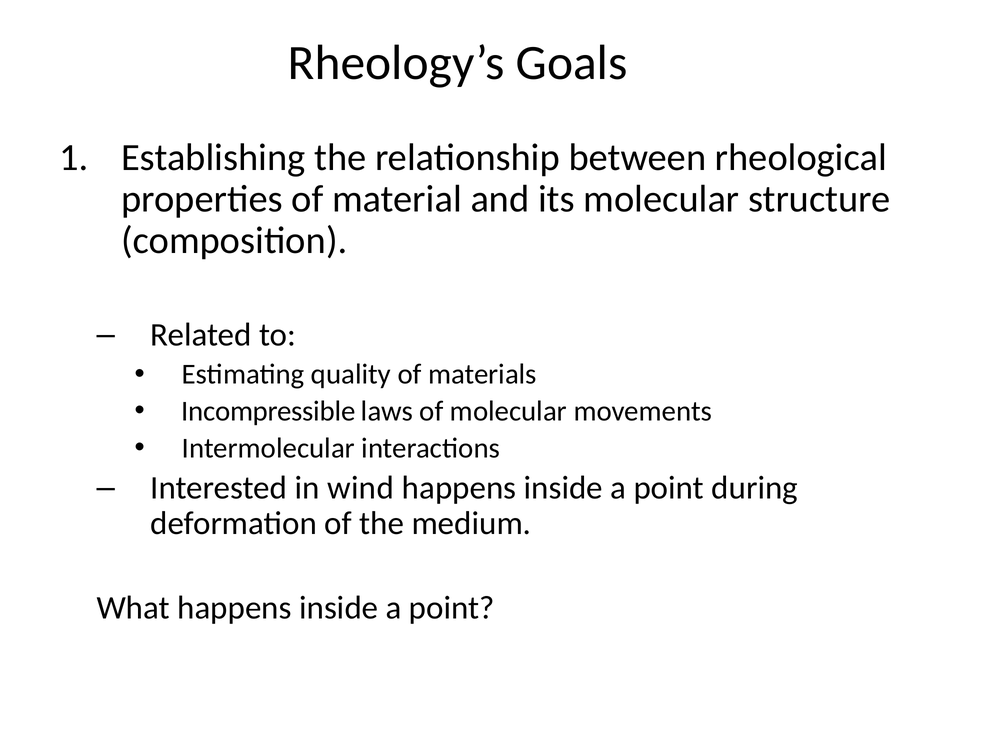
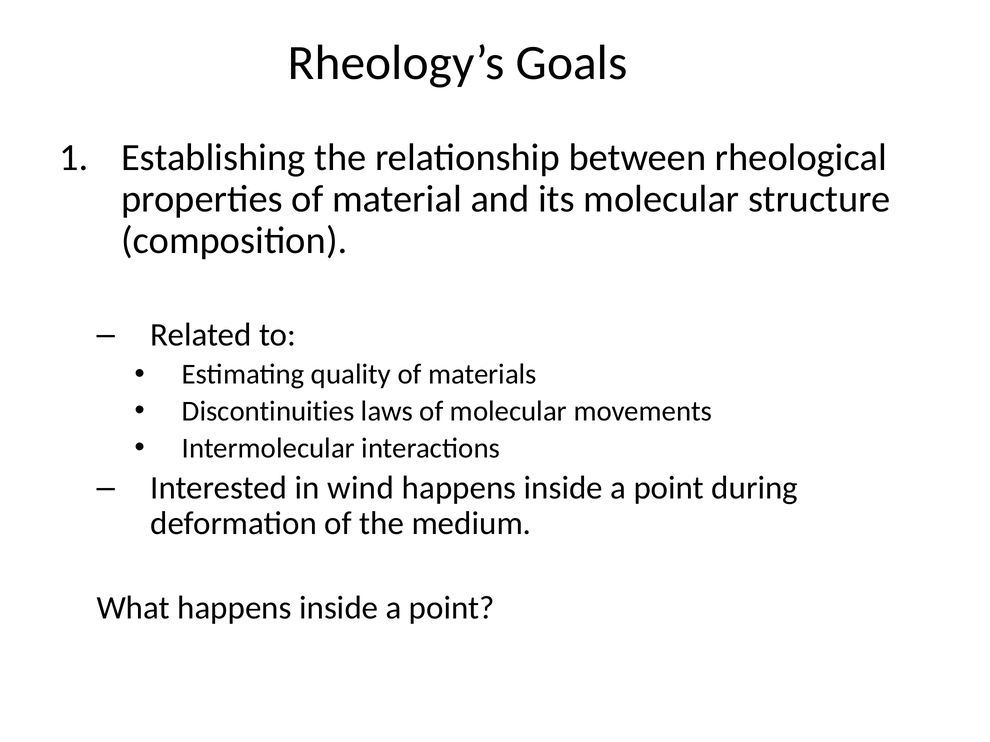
Incompressible: Incompressible -> Discontinuities
